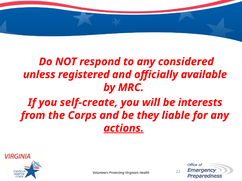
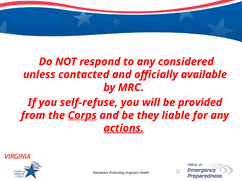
registered: registered -> contacted
self-create: self-create -> self-refuse
interests: interests -> provided
Corps underline: none -> present
